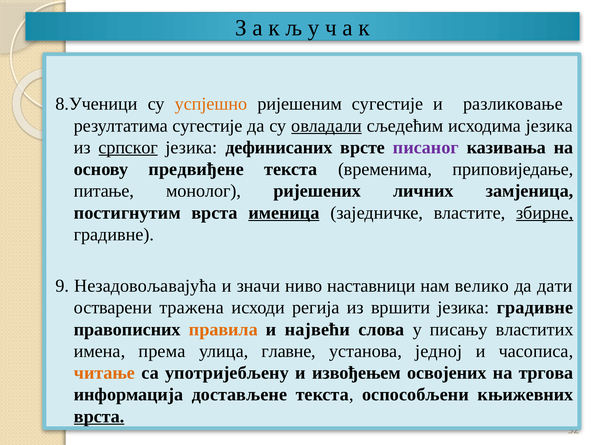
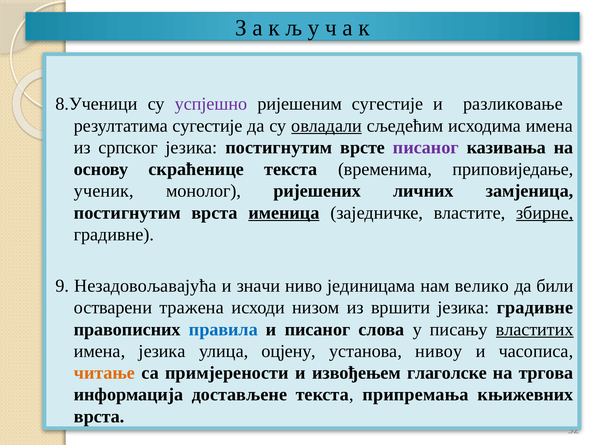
успјешно colour: orange -> purple
исходима језика: језика -> имена
српског underline: present -> none
језика дефинисаних: дефинисаних -> постигнутим
предвиђене: предвиђене -> скраћенице
питање: питање -> ученик
наставници: наставници -> јединицама
дати: дати -> били
регија: регија -> низом
правила colour: orange -> blue
и највећи: највећи -> писаног
властитих underline: none -> present
имена према: према -> језика
главне: главне -> оцјену
једној: једној -> нивоу
употријебљену: употријебљену -> примјерености
освојених: освојених -> глаголске
оспособљени: оспособљени -> припремања
врста at (99, 416) underline: present -> none
